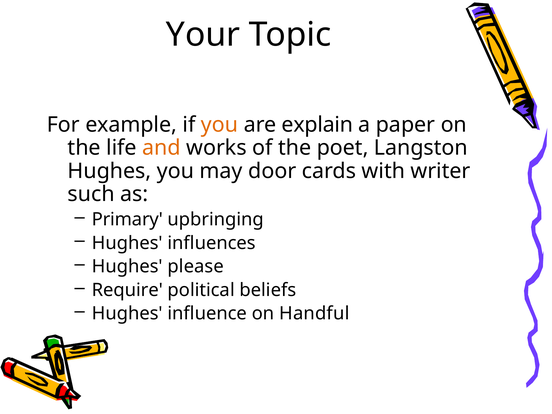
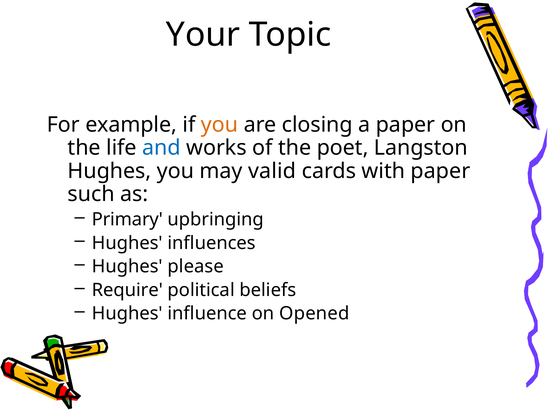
explain: explain -> closing
and colour: orange -> blue
door: door -> valid
with writer: writer -> paper
Handful: Handful -> Opened
